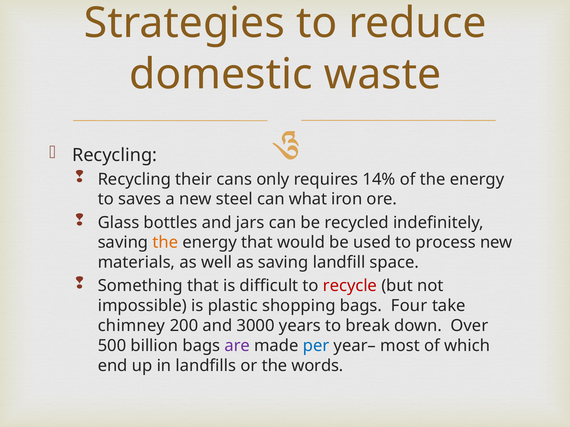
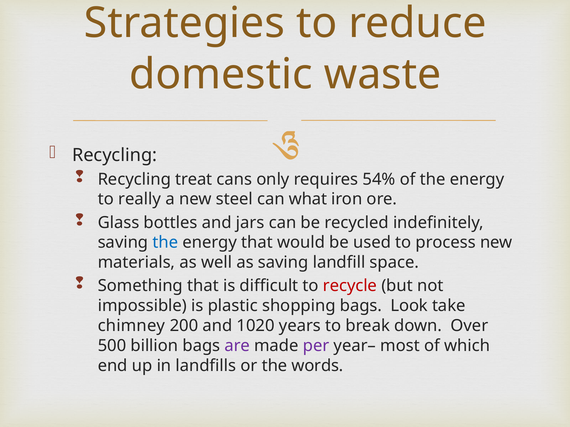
their: their -> treat
14%: 14% -> 54%
saves: saves -> really
the at (165, 243) colour: orange -> blue
Four: Four -> Look
3000: 3000 -> 1020
per colour: blue -> purple
